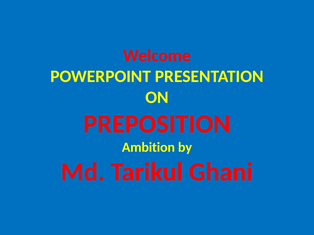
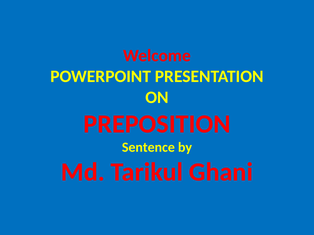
Ambition: Ambition -> Sentence
